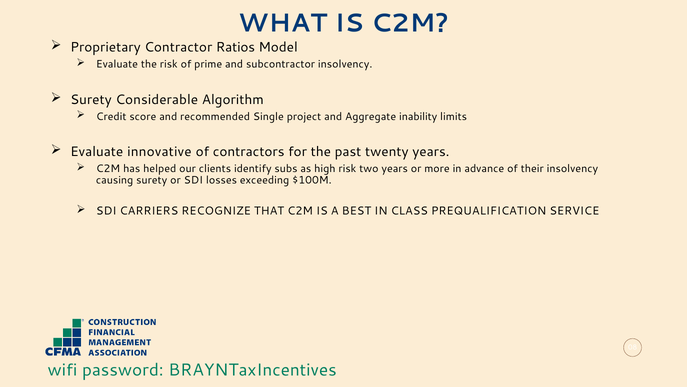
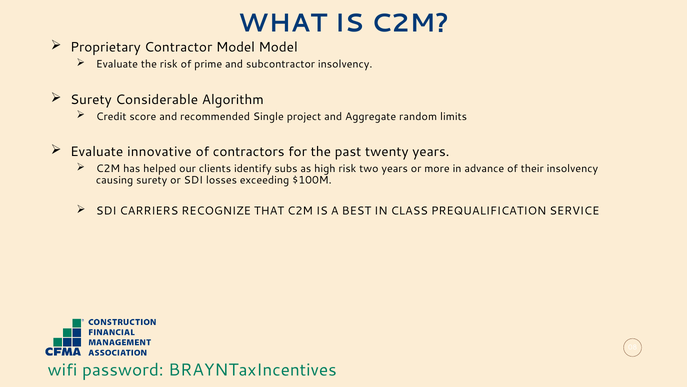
Contractor Ratios: Ratios -> Model
inability: inability -> random
